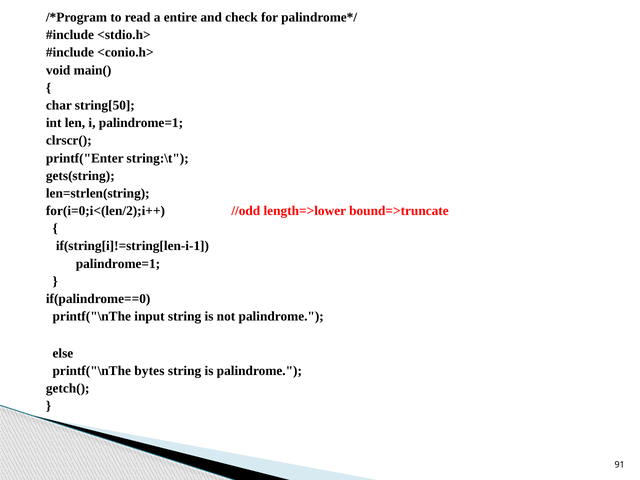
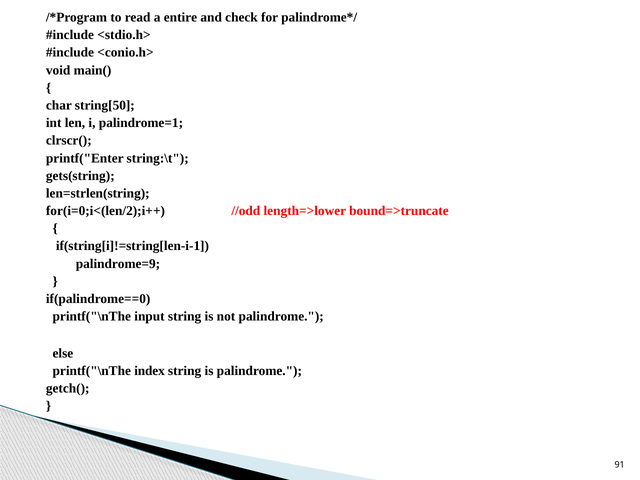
palindrome=1 at (118, 264): palindrome=1 -> palindrome=9
bytes: bytes -> index
